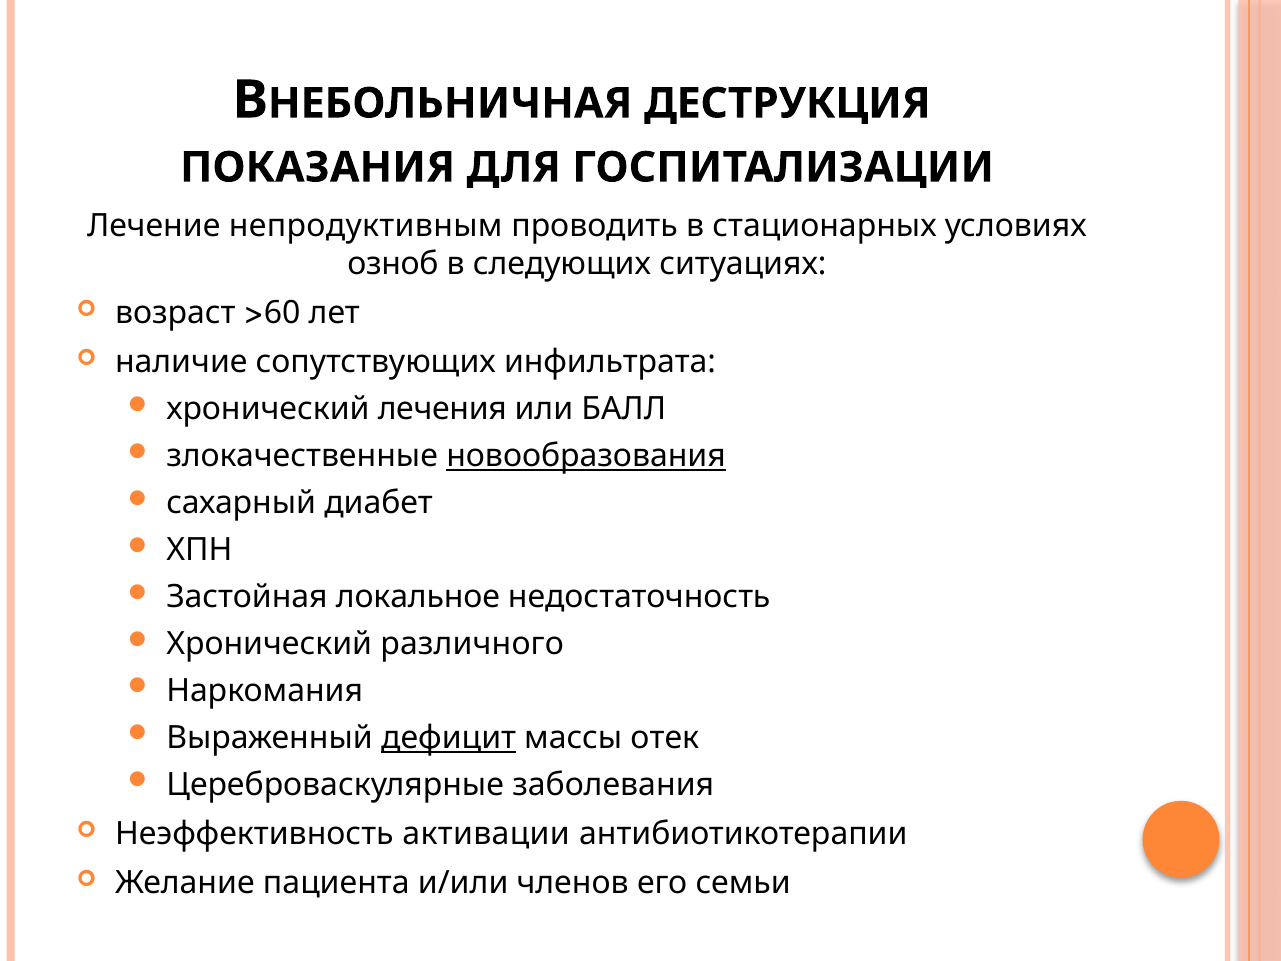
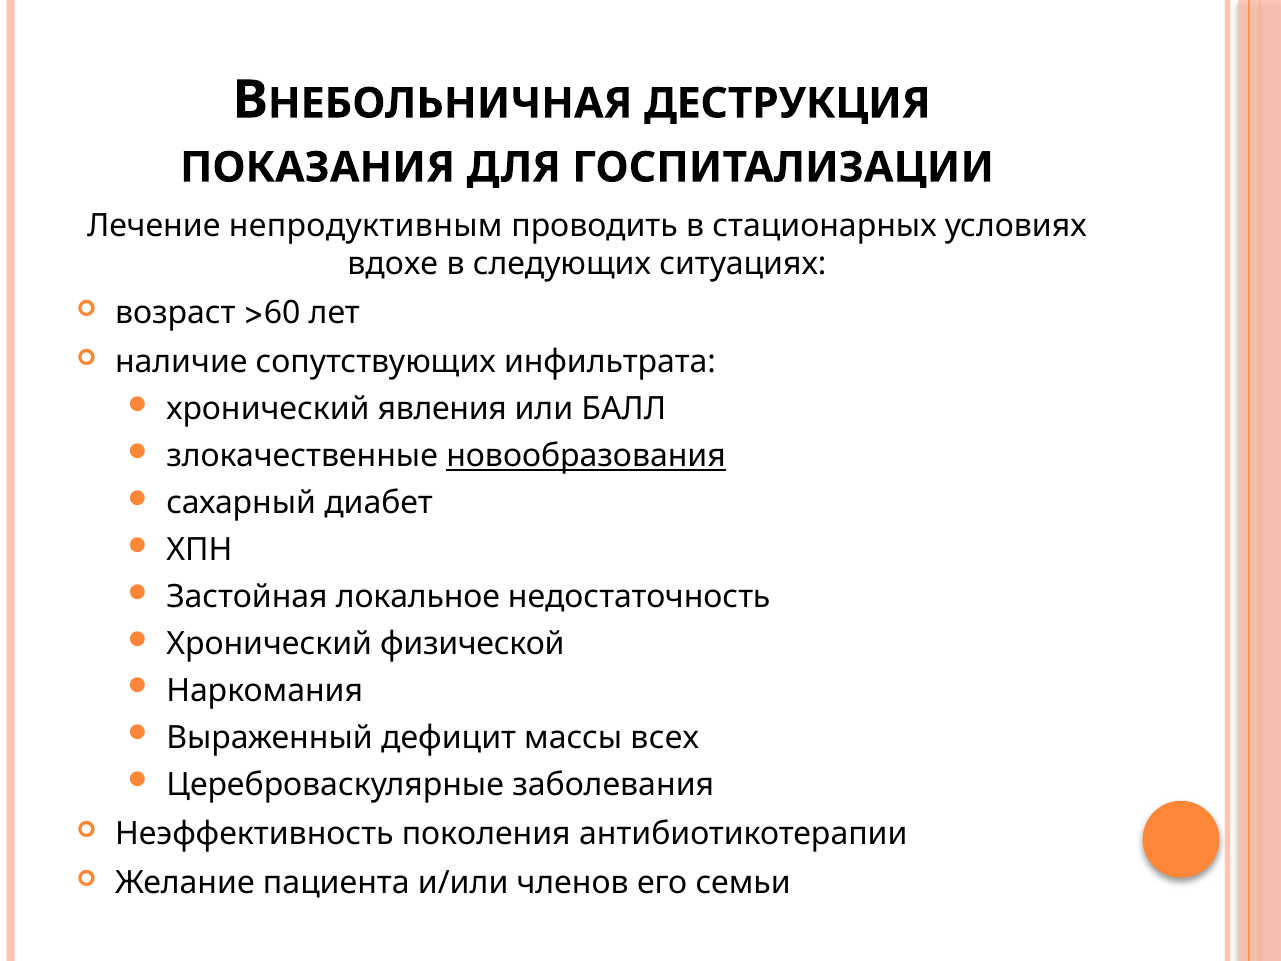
озноб: озноб -> вдохе
лечения: лечения -> явления
различного: различного -> физической
дефицит underline: present -> none
отек: отек -> всех
активации: активации -> поколения
